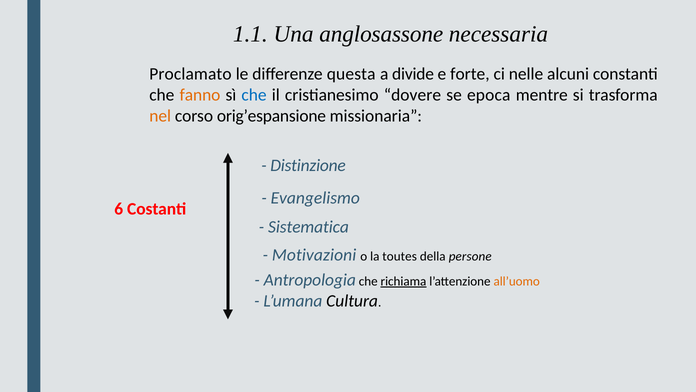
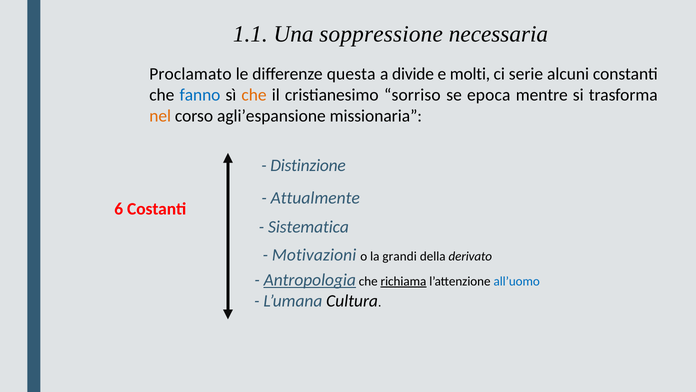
anglosassone: anglosassone -> soppressione
forte: forte -> molti
nelle: nelle -> serie
fanno colour: orange -> blue
che at (254, 95) colour: blue -> orange
dovere: dovere -> sorriso
orig’espansione: orig’espansione -> agli’espansione
Evangelismo: Evangelismo -> Attualmente
toutes: toutes -> grandi
persone: persone -> derivato
Antropologia underline: none -> present
all’uomo colour: orange -> blue
